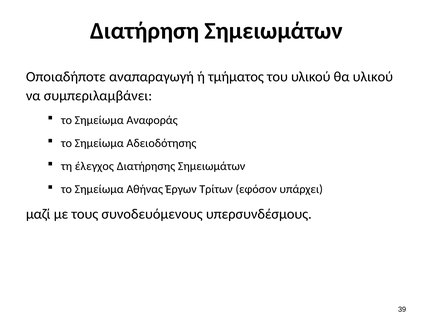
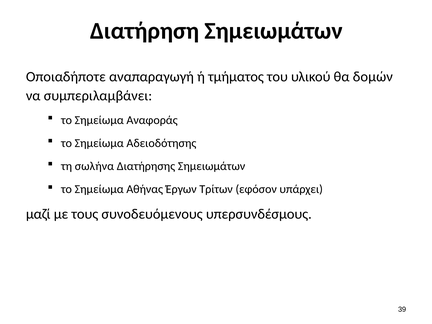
θα υλικού: υλικού -> δομών
έλεγχος: έλεγχος -> σωλήνα
